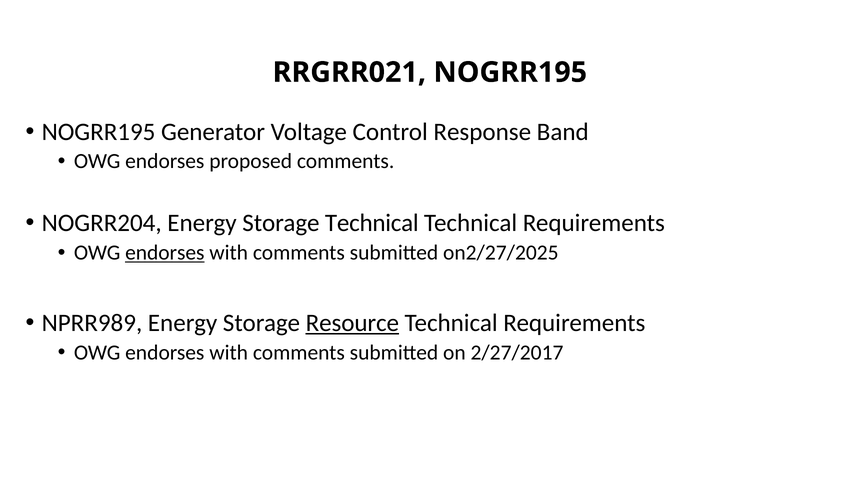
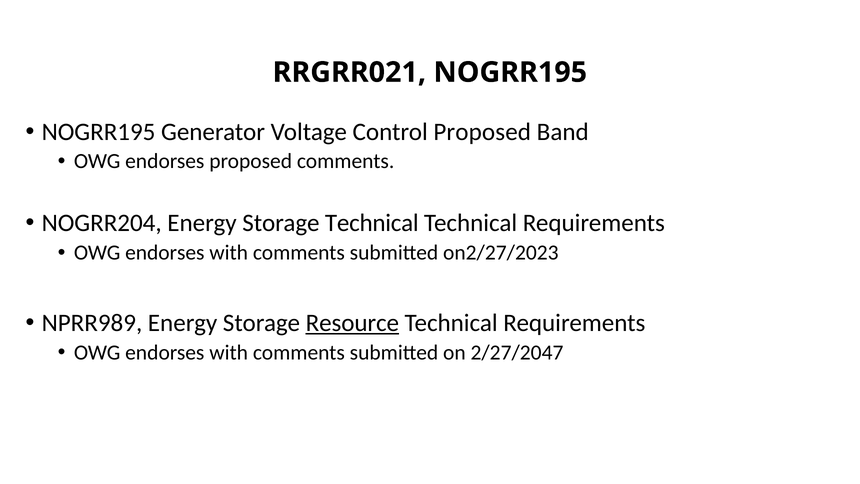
Control Response: Response -> Proposed
endorses at (165, 253) underline: present -> none
on2/27/2025: on2/27/2025 -> on2/27/2023
2/27/2017: 2/27/2017 -> 2/27/2047
